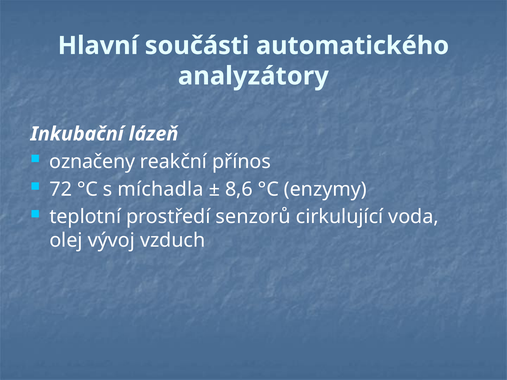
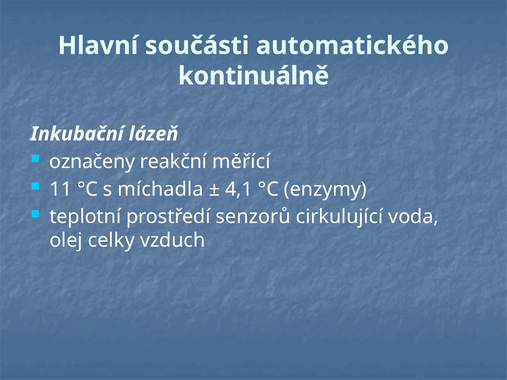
analyzátory: analyzátory -> kontinuálně
přínos: přínos -> měřící
72: 72 -> 11
8,6: 8,6 -> 4,1
vývoj: vývoj -> celky
